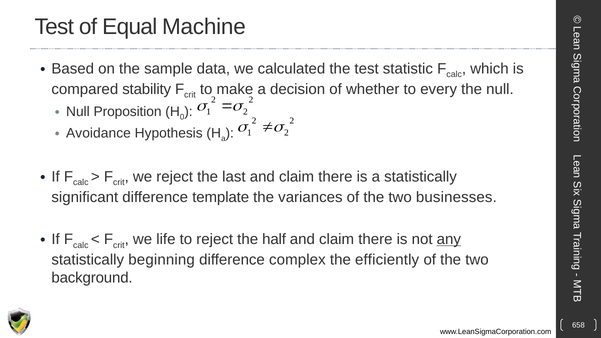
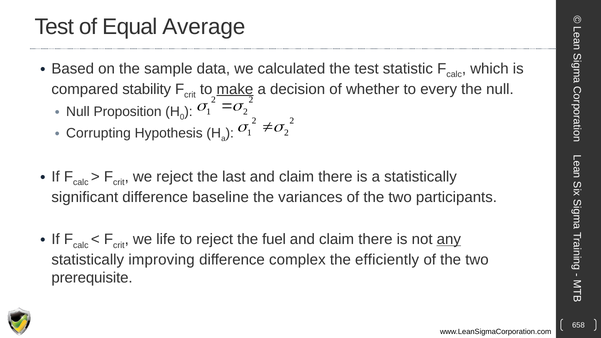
Machine: Machine -> Average
make underline: none -> present
Avoidance: Avoidance -> Corrupting
template: template -> baseline
businesses: businesses -> participants
half: half -> fuel
beginning: beginning -> improving
background: background -> prerequisite
